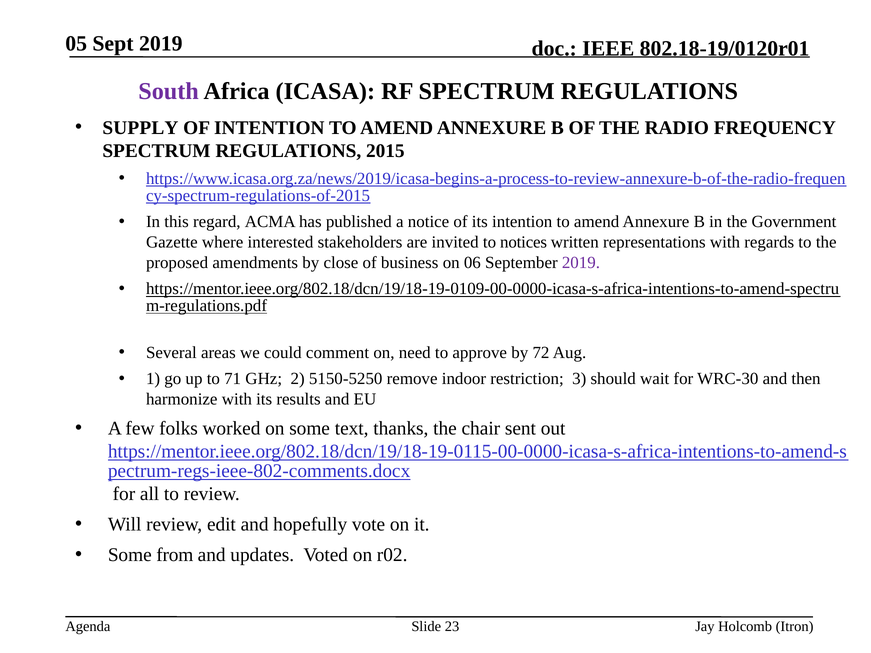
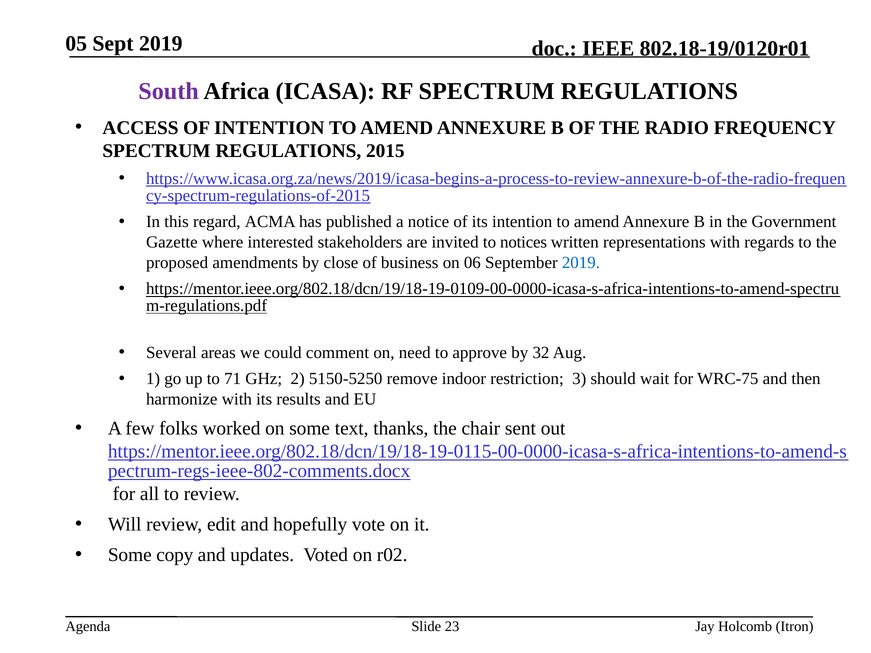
SUPPLY: SUPPLY -> ACCESS
2019 at (581, 263) colour: purple -> blue
72: 72 -> 32
WRC-30: WRC-30 -> WRC-75
from: from -> copy
